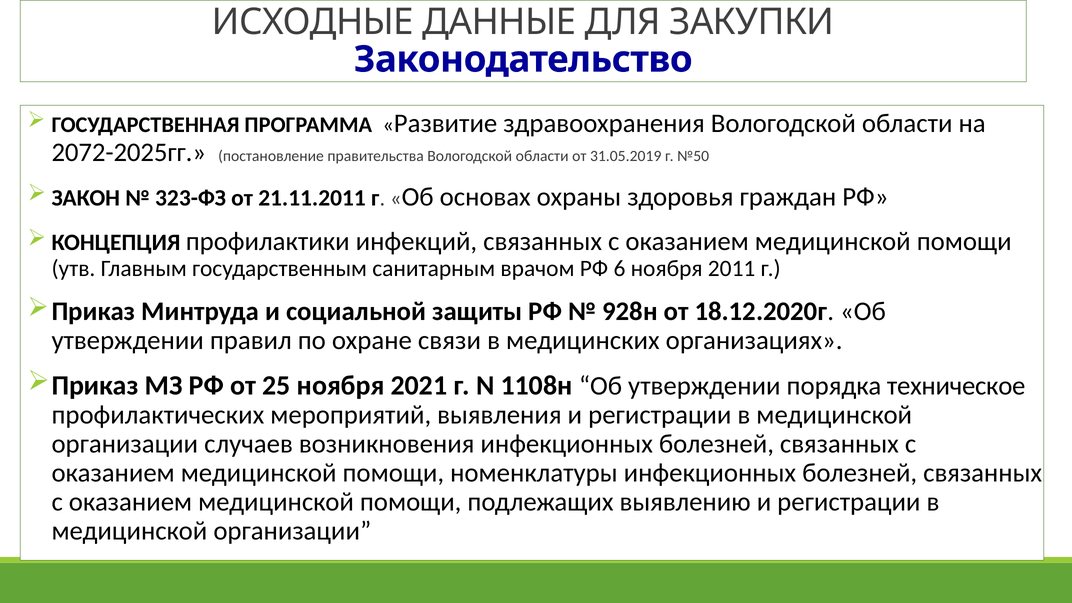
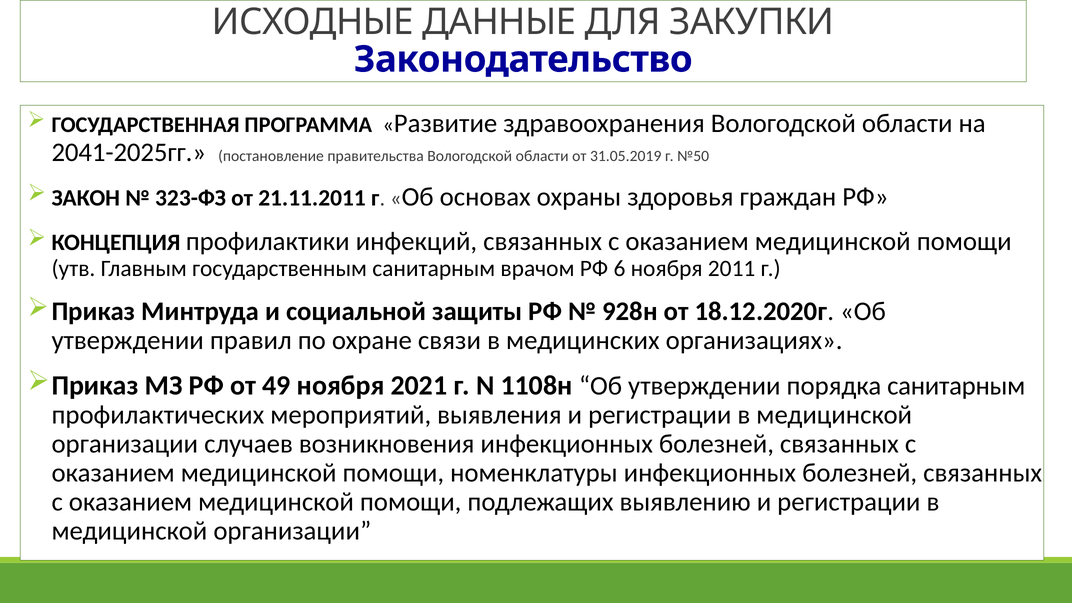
2072-2025гг: 2072-2025гг -> 2041-2025гг
25: 25 -> 49
порядка техническое: техническое -> санитарным
